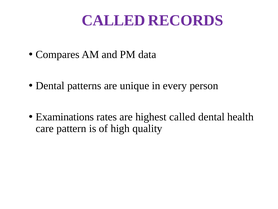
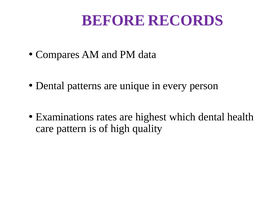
CALLED at (113, 20): CALLED -> BEFORE
highest called: called -> which
